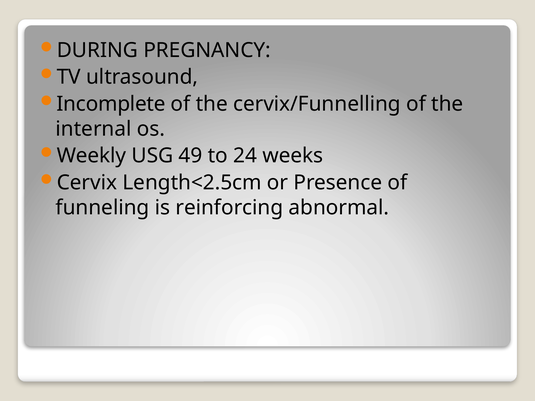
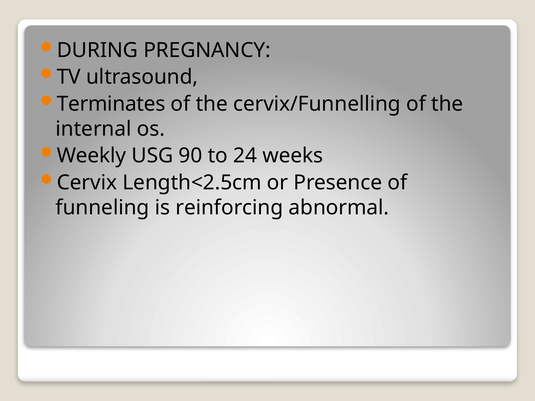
Incomplete: Incomplete -> Terminates
49: 49 -> 90
